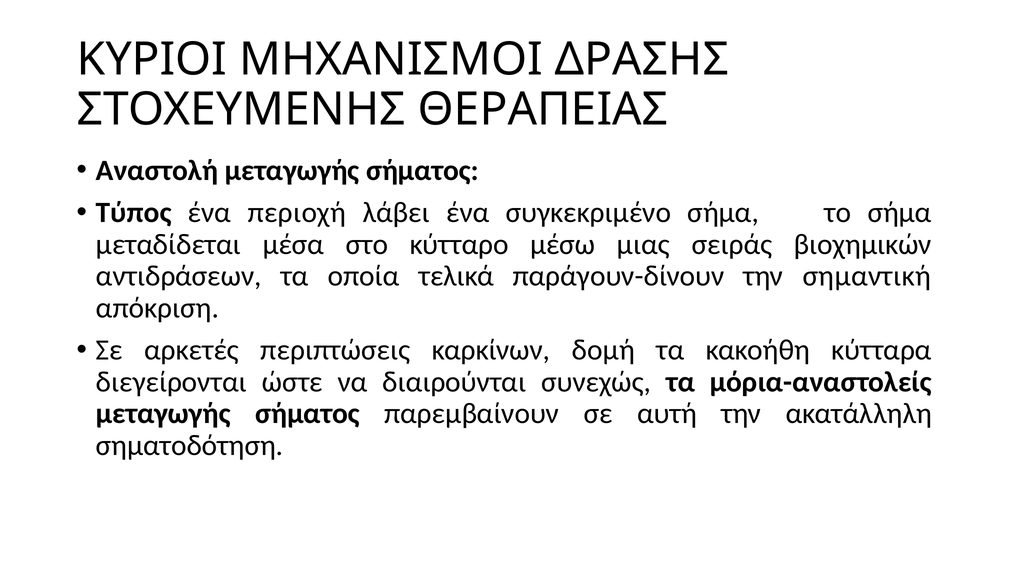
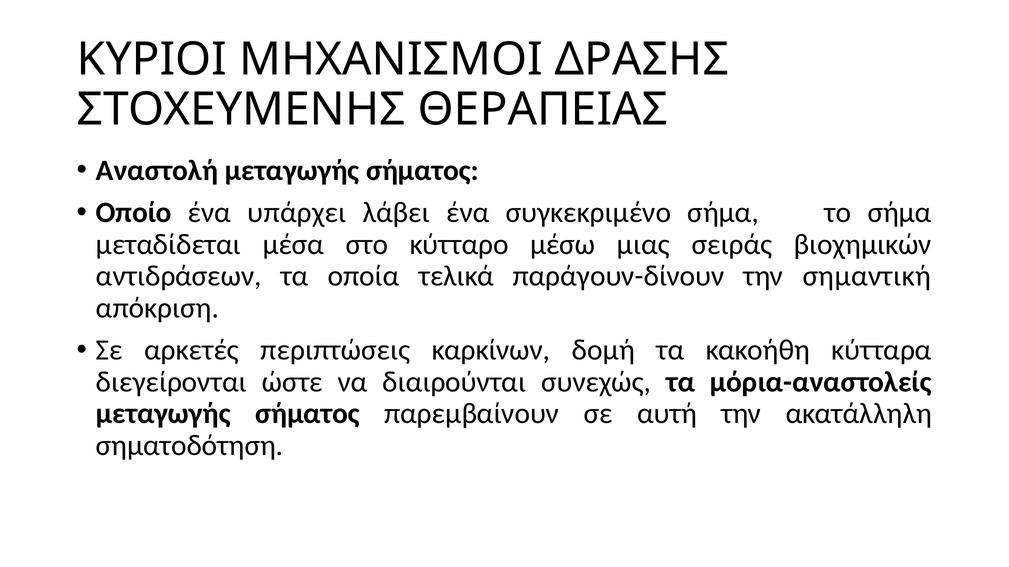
Τύπος: Τύπος -> Οποίο
περιοχή: περιοχή -> υπάρχει
